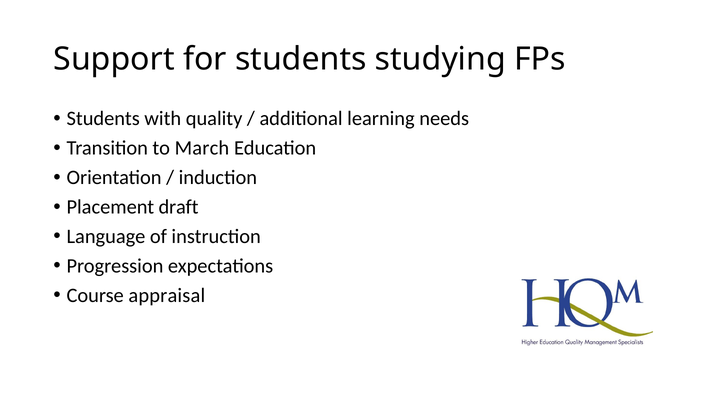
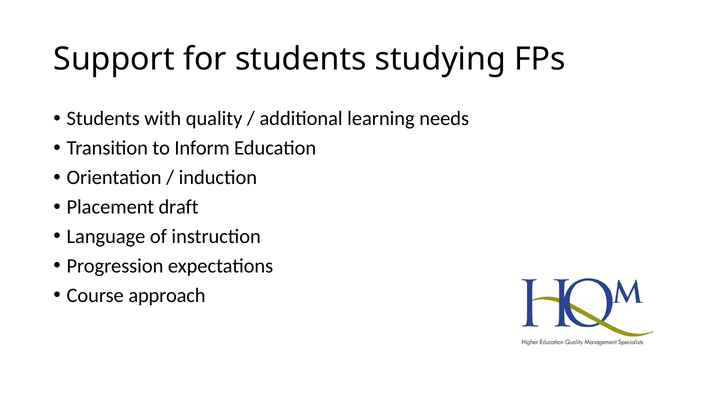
March: March -> Inform
appraisal: appraisal -> approach
